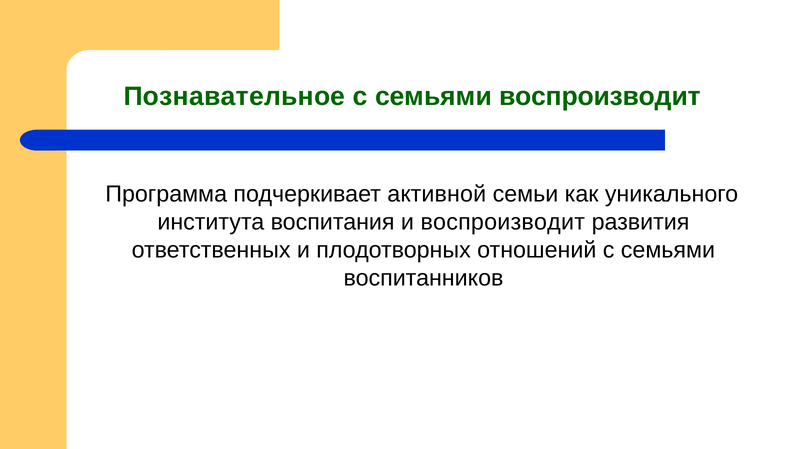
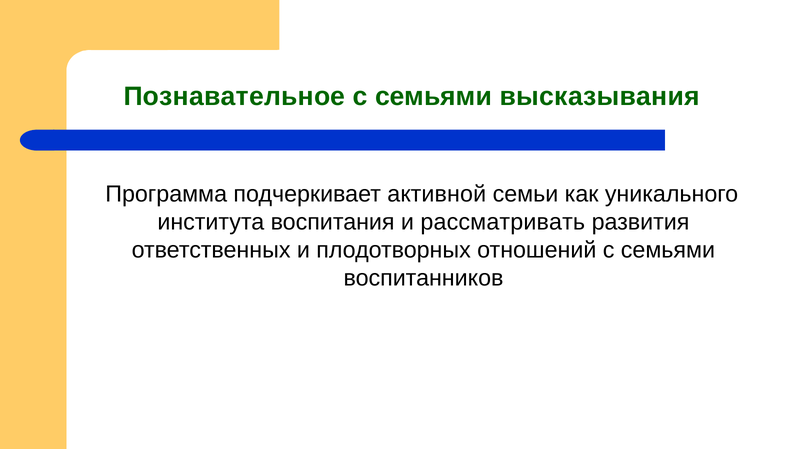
семьями воспроизводит: воспроизводит -> высказывания
и воспроизводит: воспроизводит -> рассматривать
